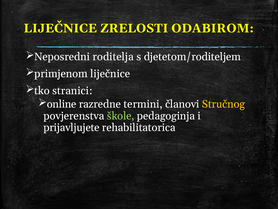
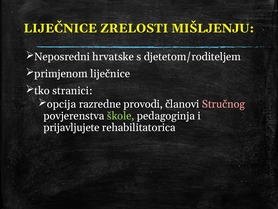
ODABIROM: ODABIROM -> MIŠLJENJU
roditelja: roditelja -> hrvatske
online: online -> opcija
termini: termini -> provodi
Stručnog colour: yellow -> pink
